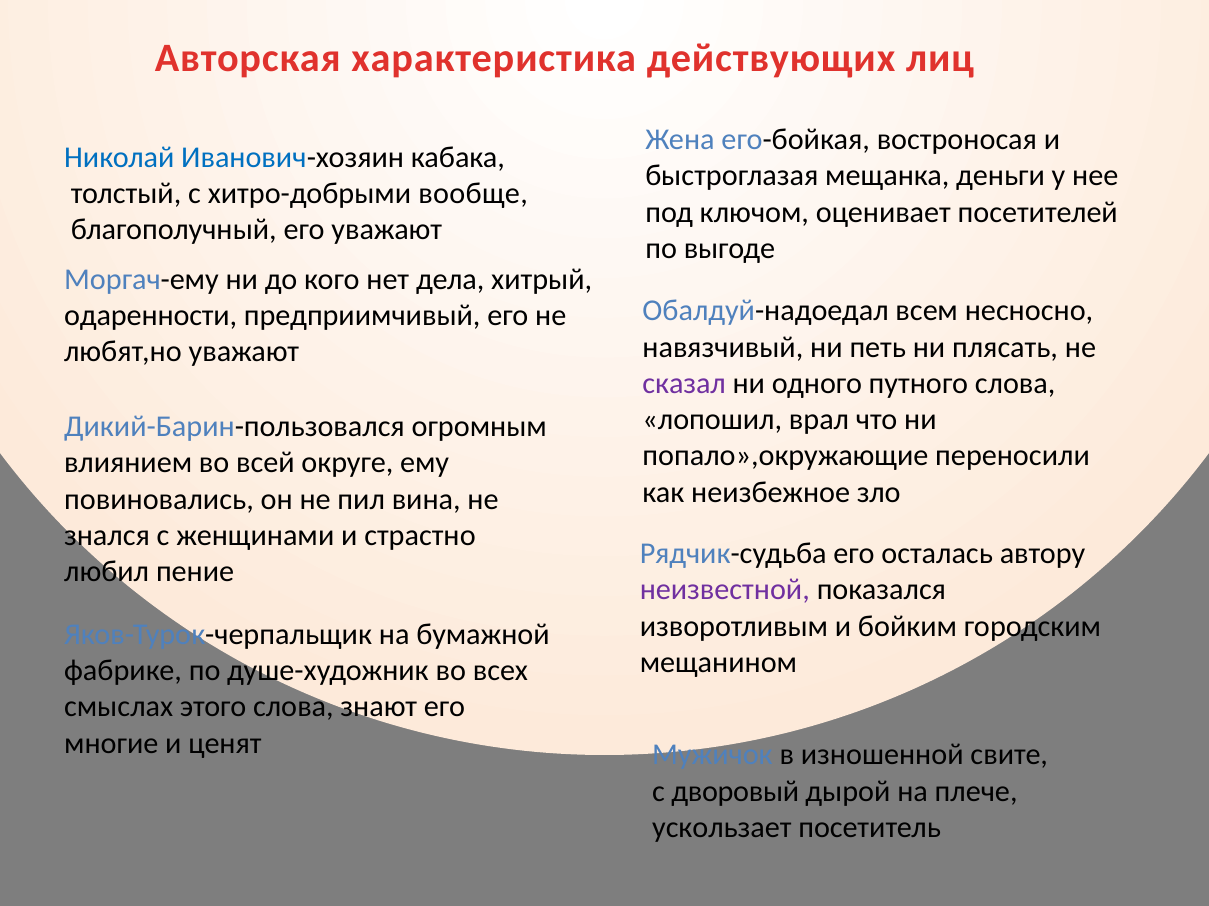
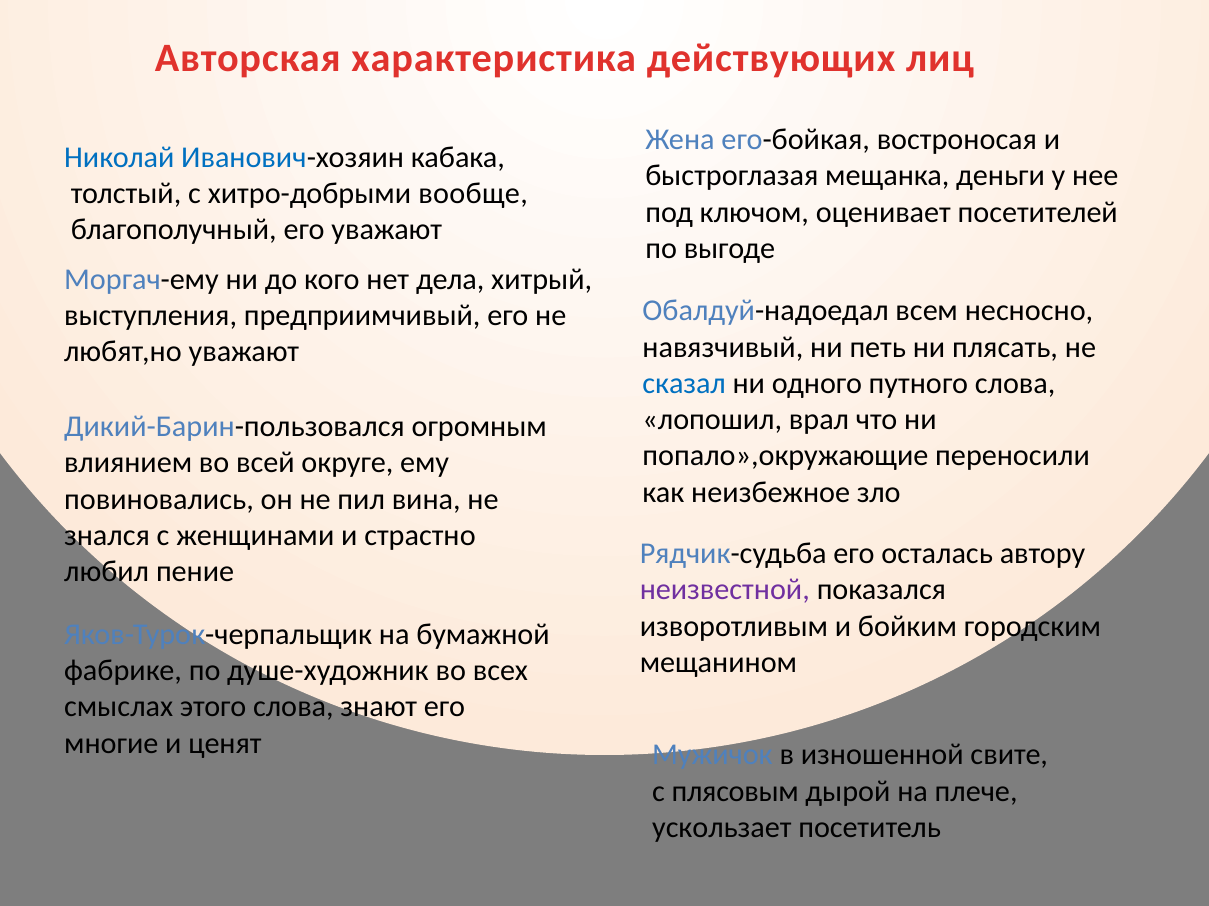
одаренности: одаренности -> выступления
сказал colour: purple -> blue
дворовый: дворовый -> плясовым
